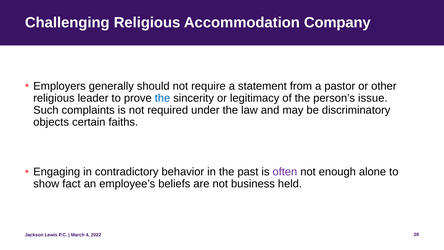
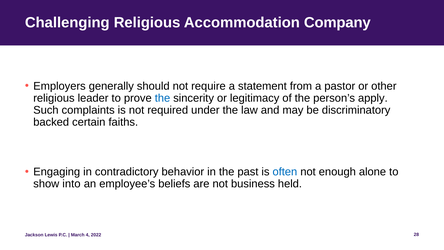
issue: issue -> apply
objects: objects -> backed
often colour: purple -> blue
fact: fact -> into
